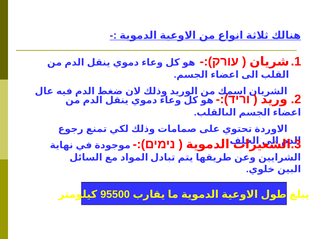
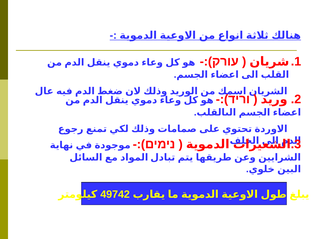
95500: 95500 -> 49742
